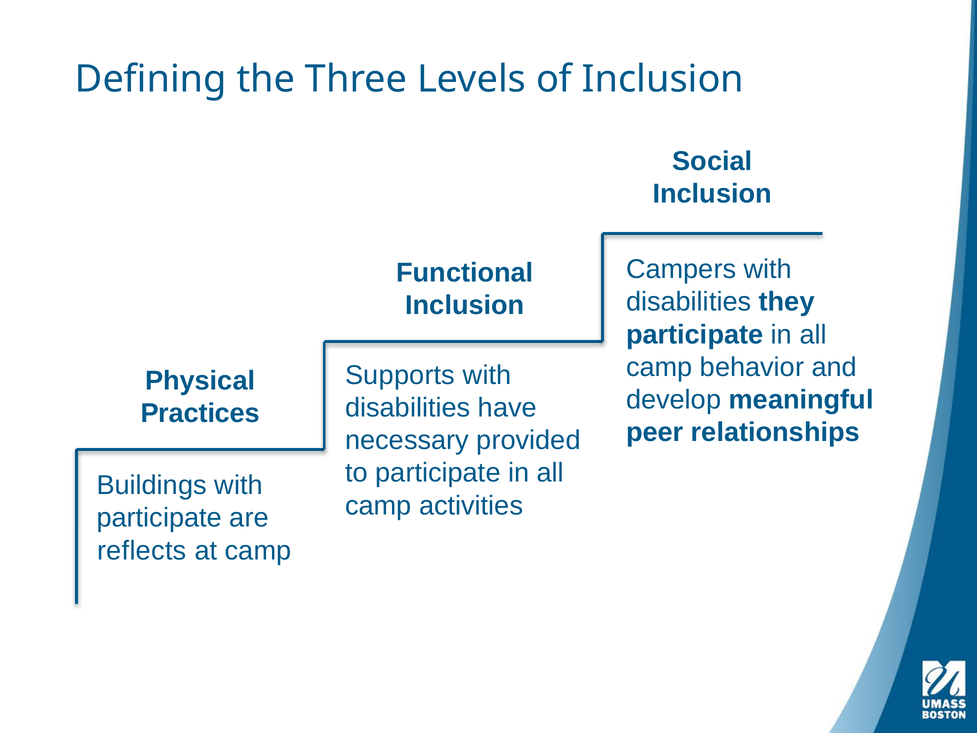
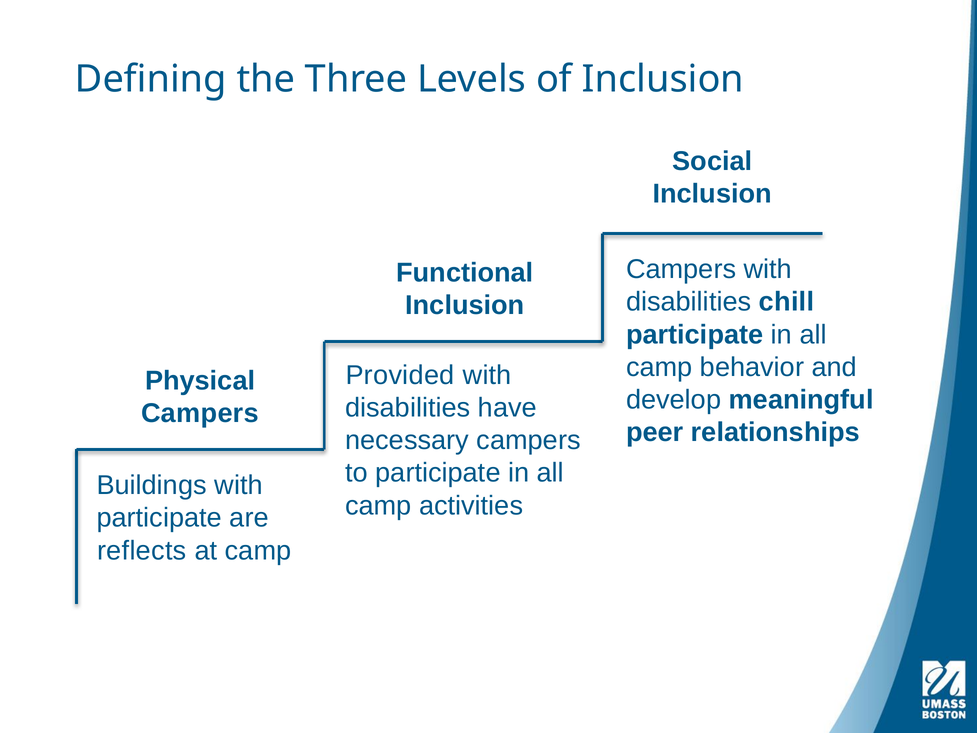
they: they -> chill
Supports: Supports -> Provided
Practices at (200, 413): Practices -> Campers
necessary provided: provided -> campers
